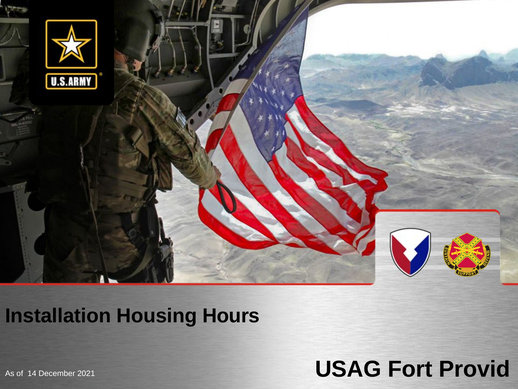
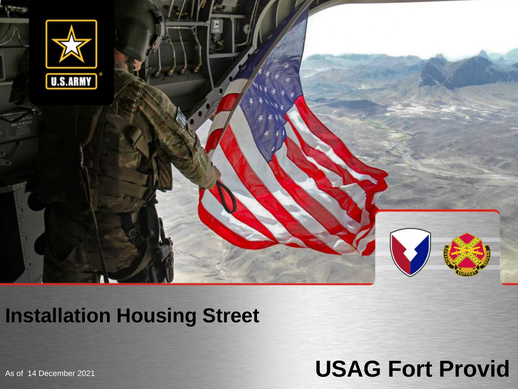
Hours: Hours -> Street
